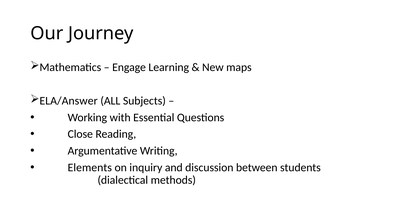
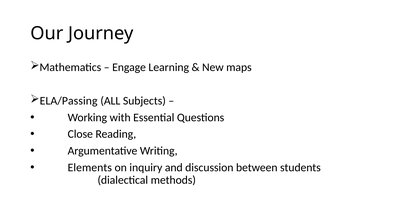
ELA/Answer: ELA/Answer -> ELA/Passing
